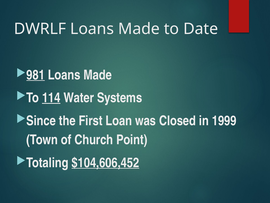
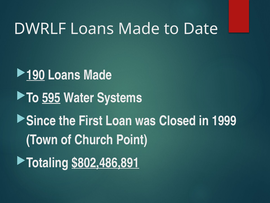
981: 981 -> 190
114: 114 -> 595
$104,606,452: $104,606,452 -> $802,486,891
